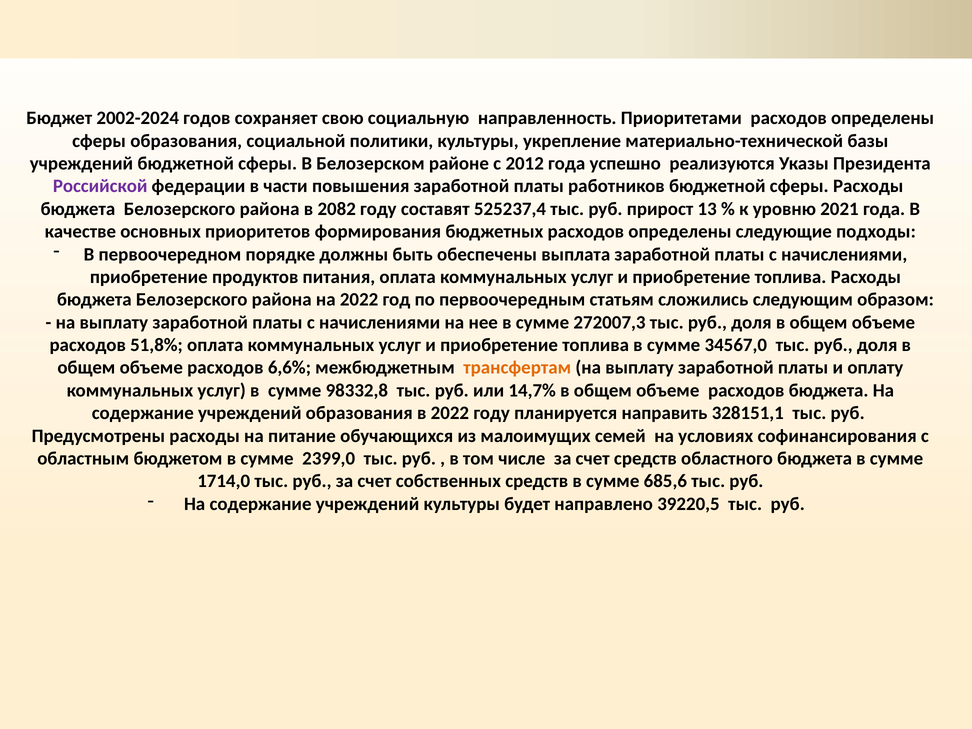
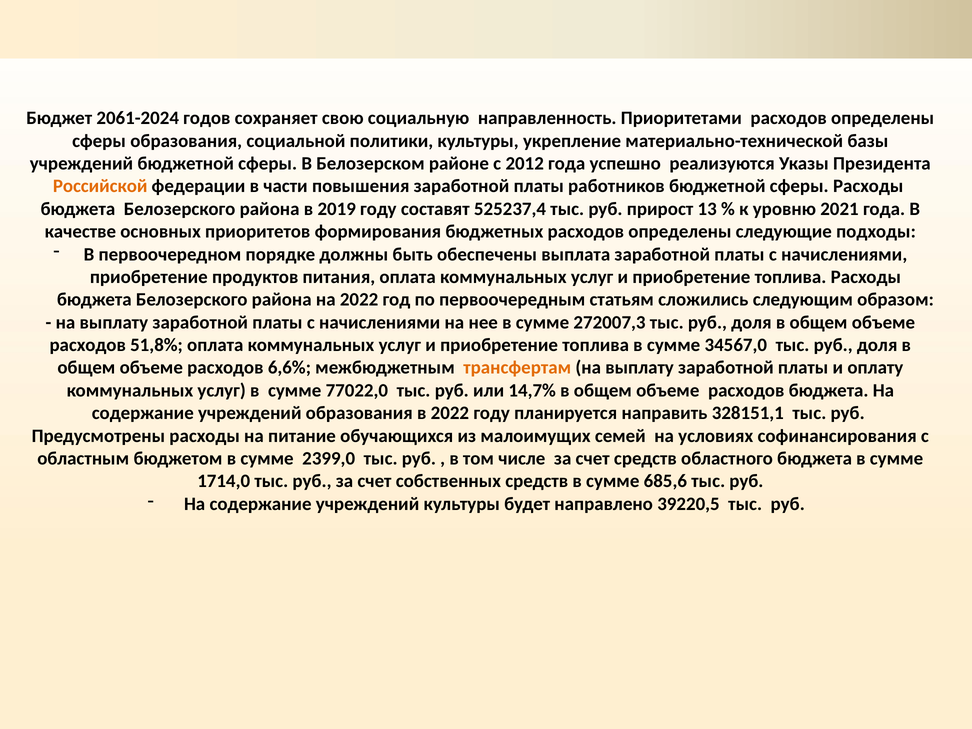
2002-2024: 2002-2024 -> 2061-2024
Российской colour: purple -> orange
2082: 2082 -> 2019
98332,8: 98332,8 -> 77022,0
